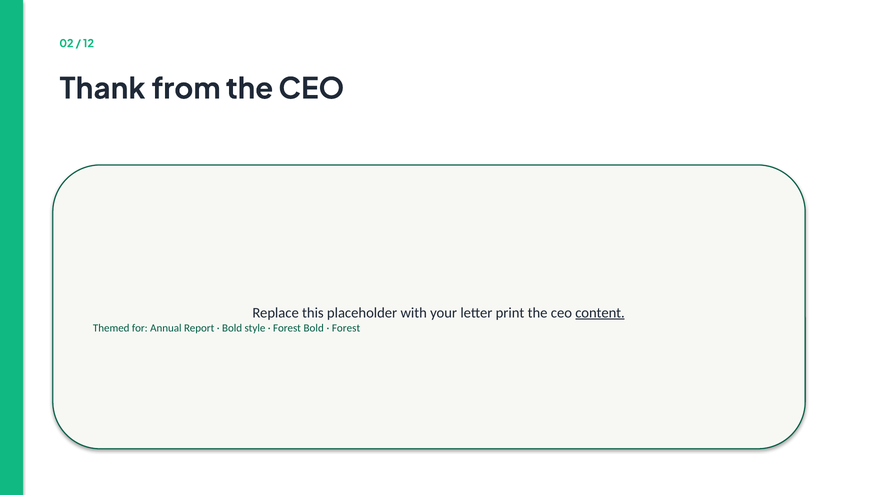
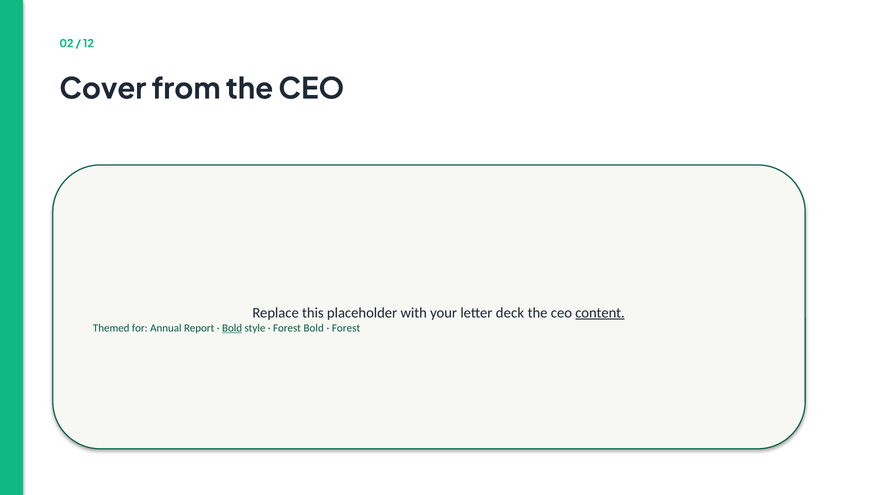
Thank: Thank -> Cover
print: print -> deck
Bold at (232, 328) underline: none -> present
